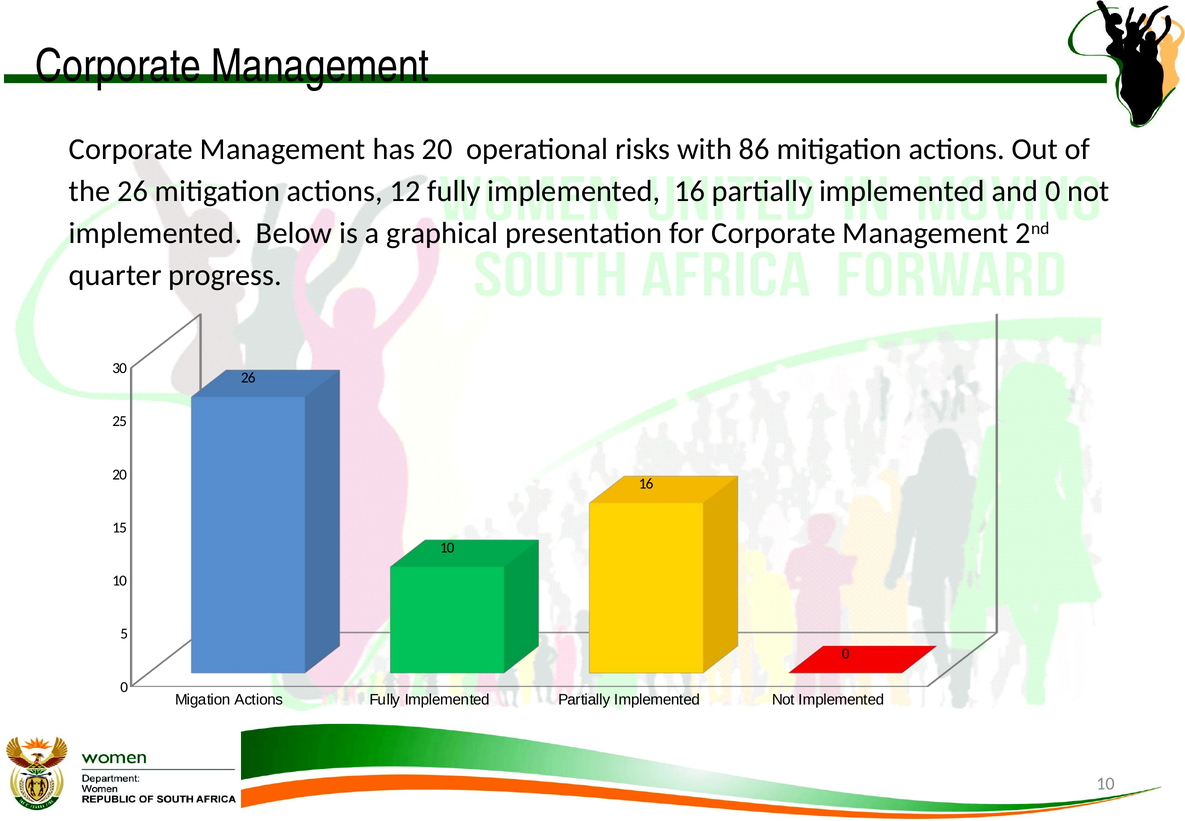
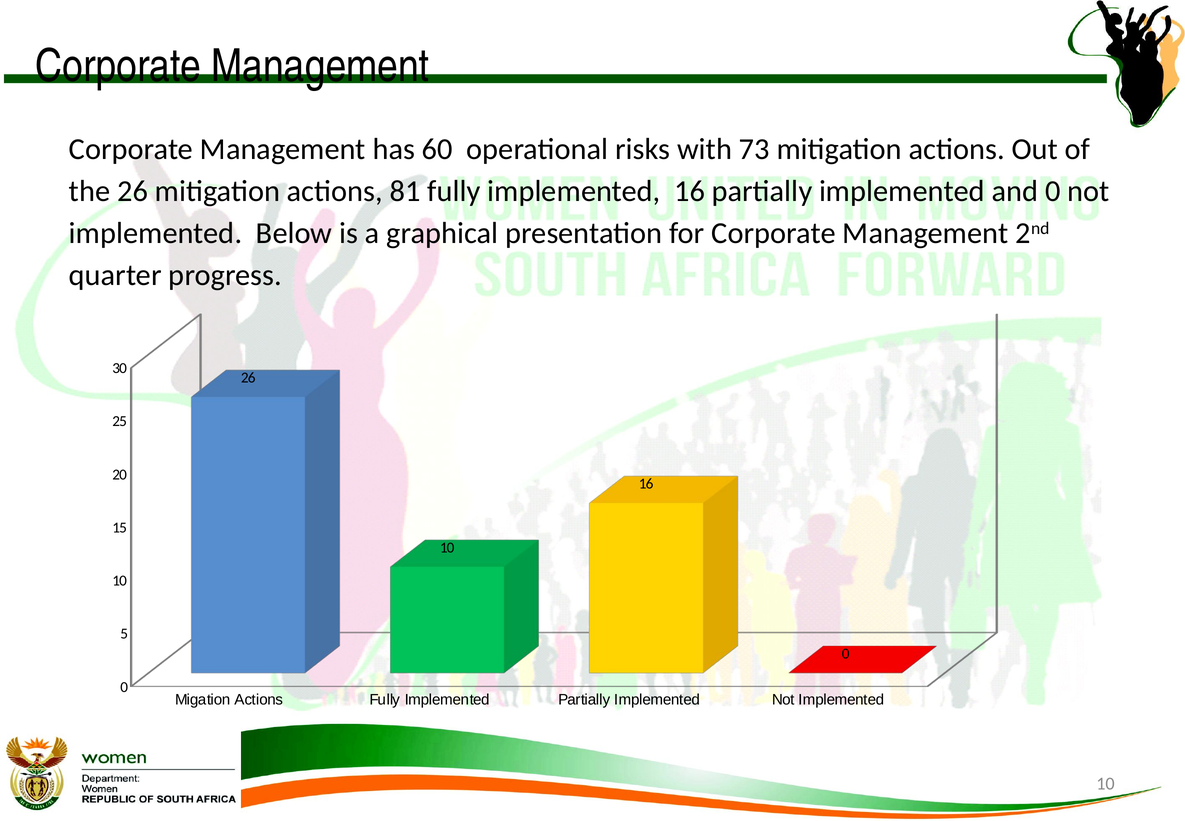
has 20: 20 -> 60
86: 86 -> 73
12: 12 -> 81
